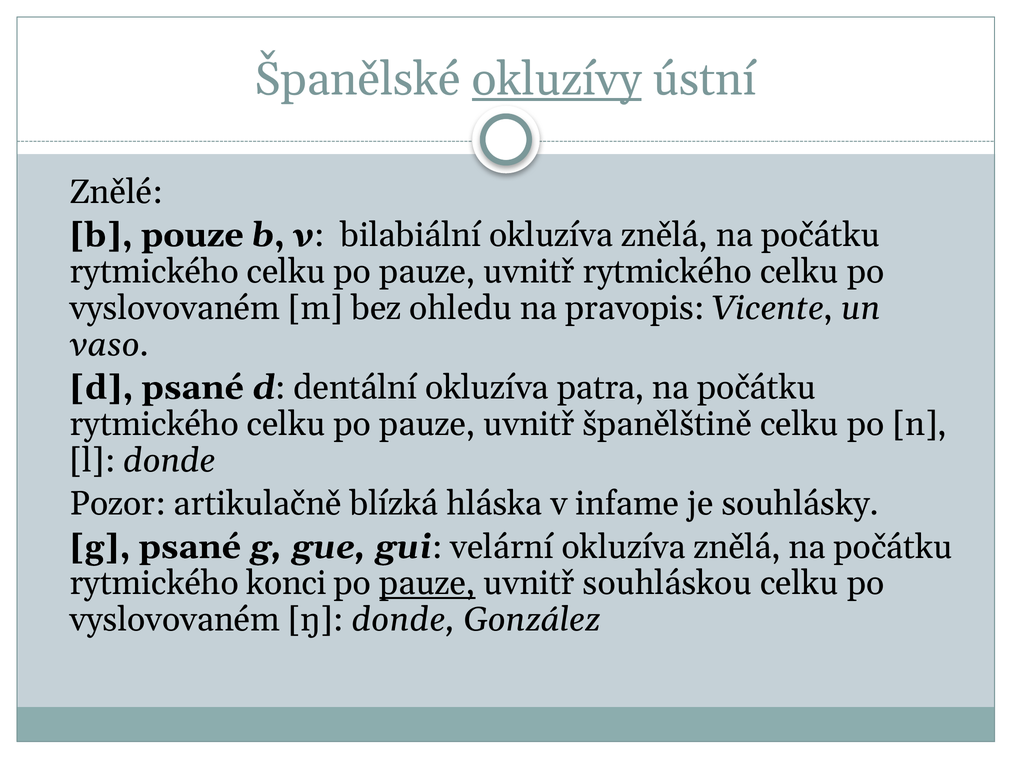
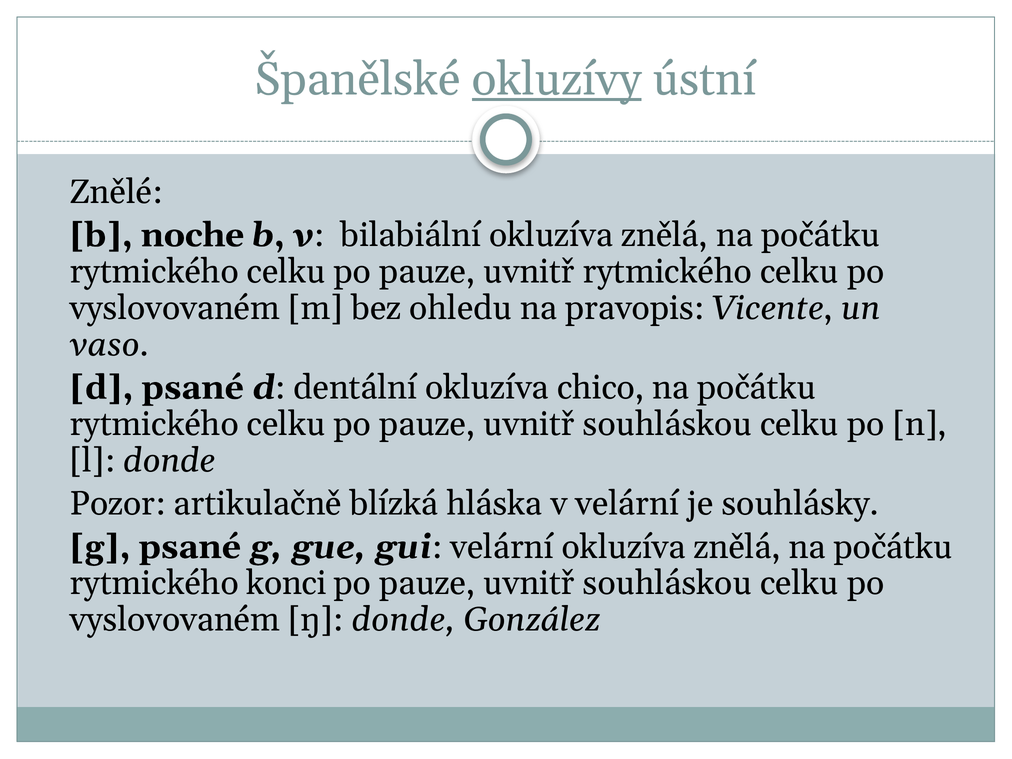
pouze: pouze -> noche
patra: patra -> chico
španělštině at (667, 424): španělštině -> souhláskou
v infame: infame -> velární
pauze at (427, 583) underline: present -> none
